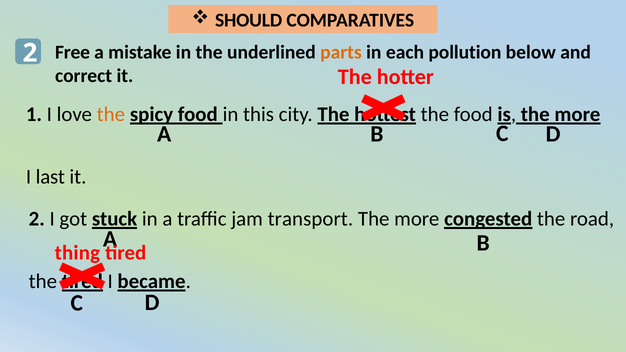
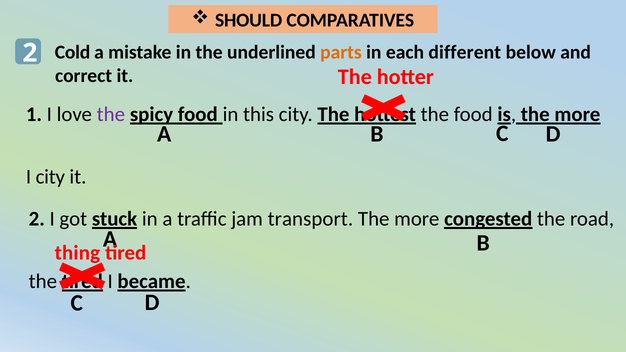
Free: Free -> Cold
pollution: pollution -> different
the at (111, 114) colour: orange -> purple
I last: last -> city
